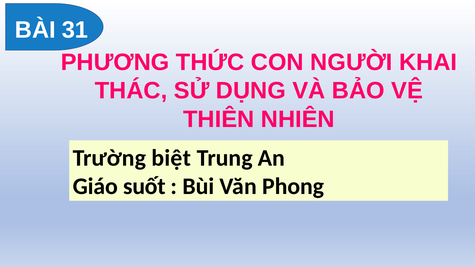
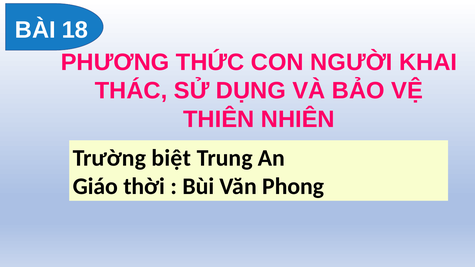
31: 31 -> 18
suốt: suốt -> thời
